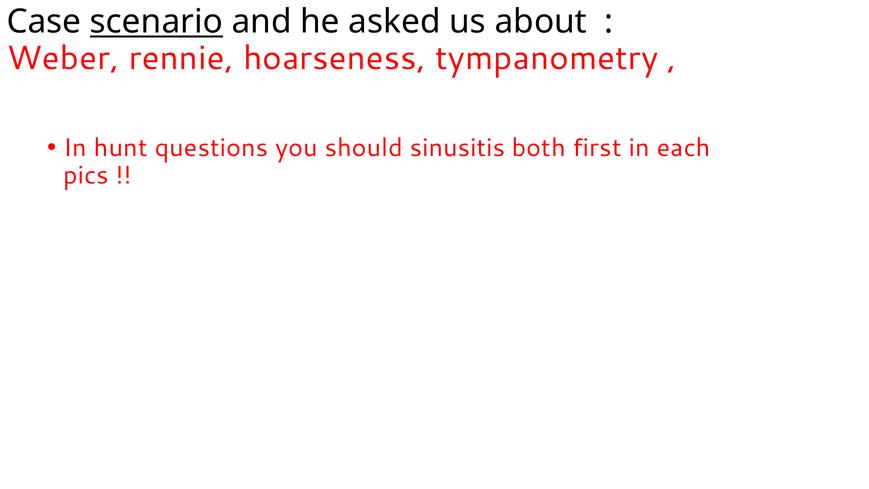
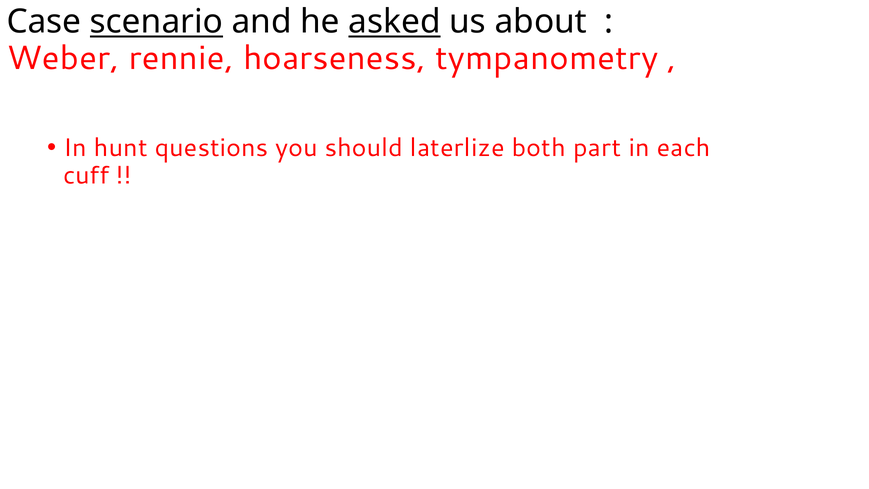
asked underline: none -> present
sinusitis: sinusitis -> laterlize
first: first -> part
pics: pics -> cuff
